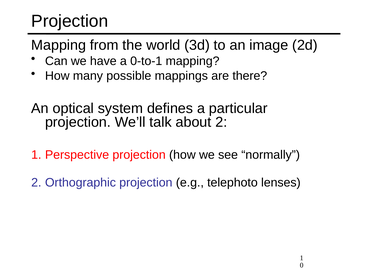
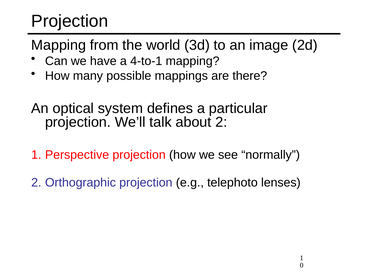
0-to-1: 0-to-1 -> 4-to-1
